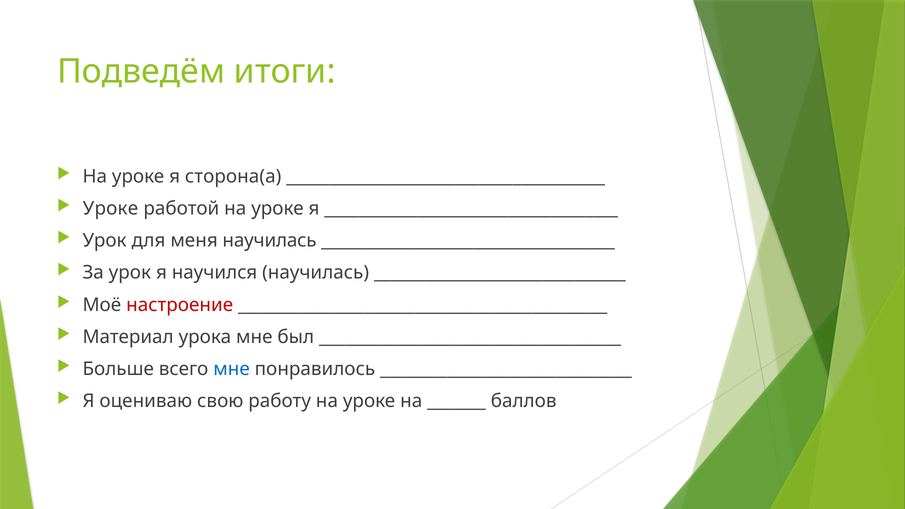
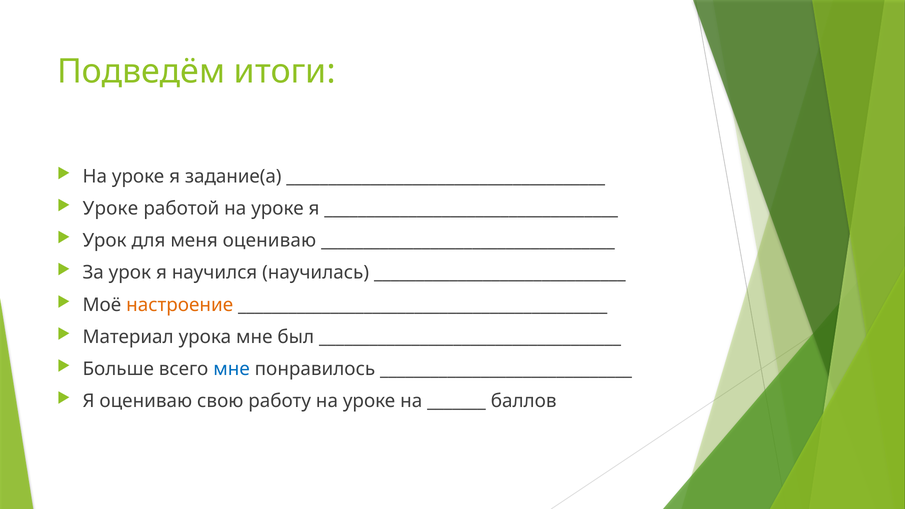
сторона(а: сторона(а -> задание(а
меня научилась: научилась -> оцениваю
настроение colour: red -> orange
